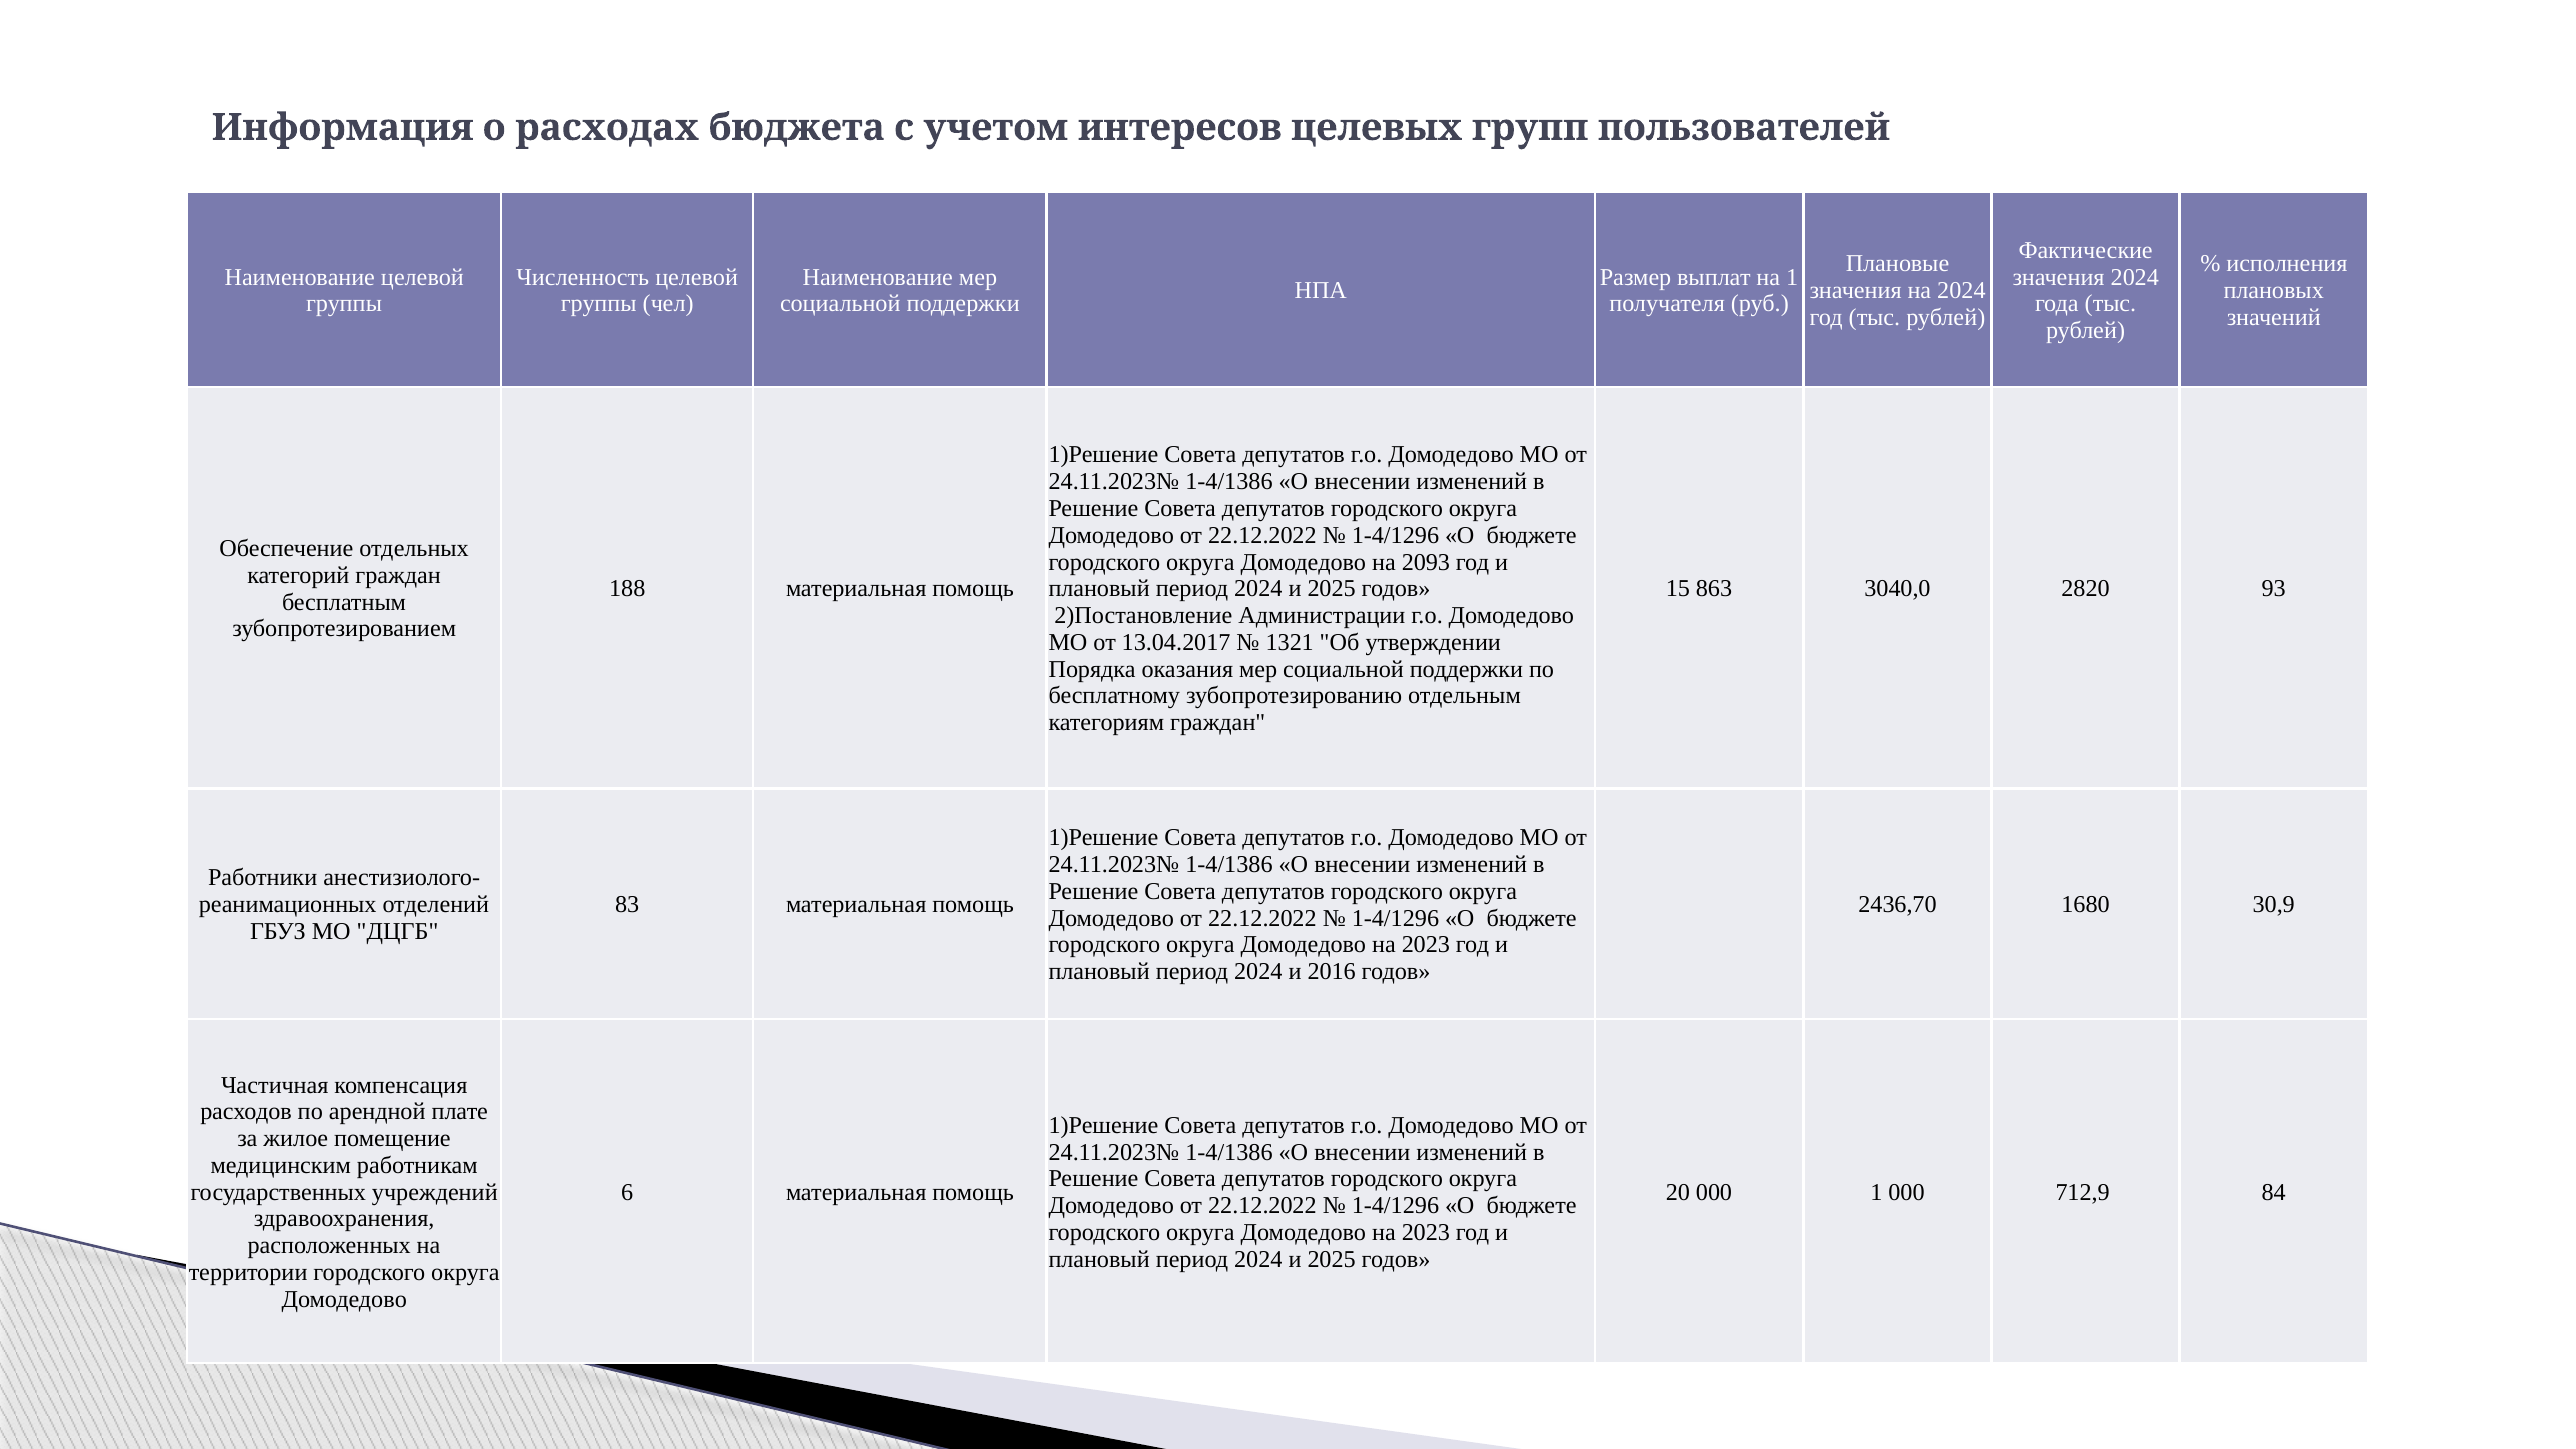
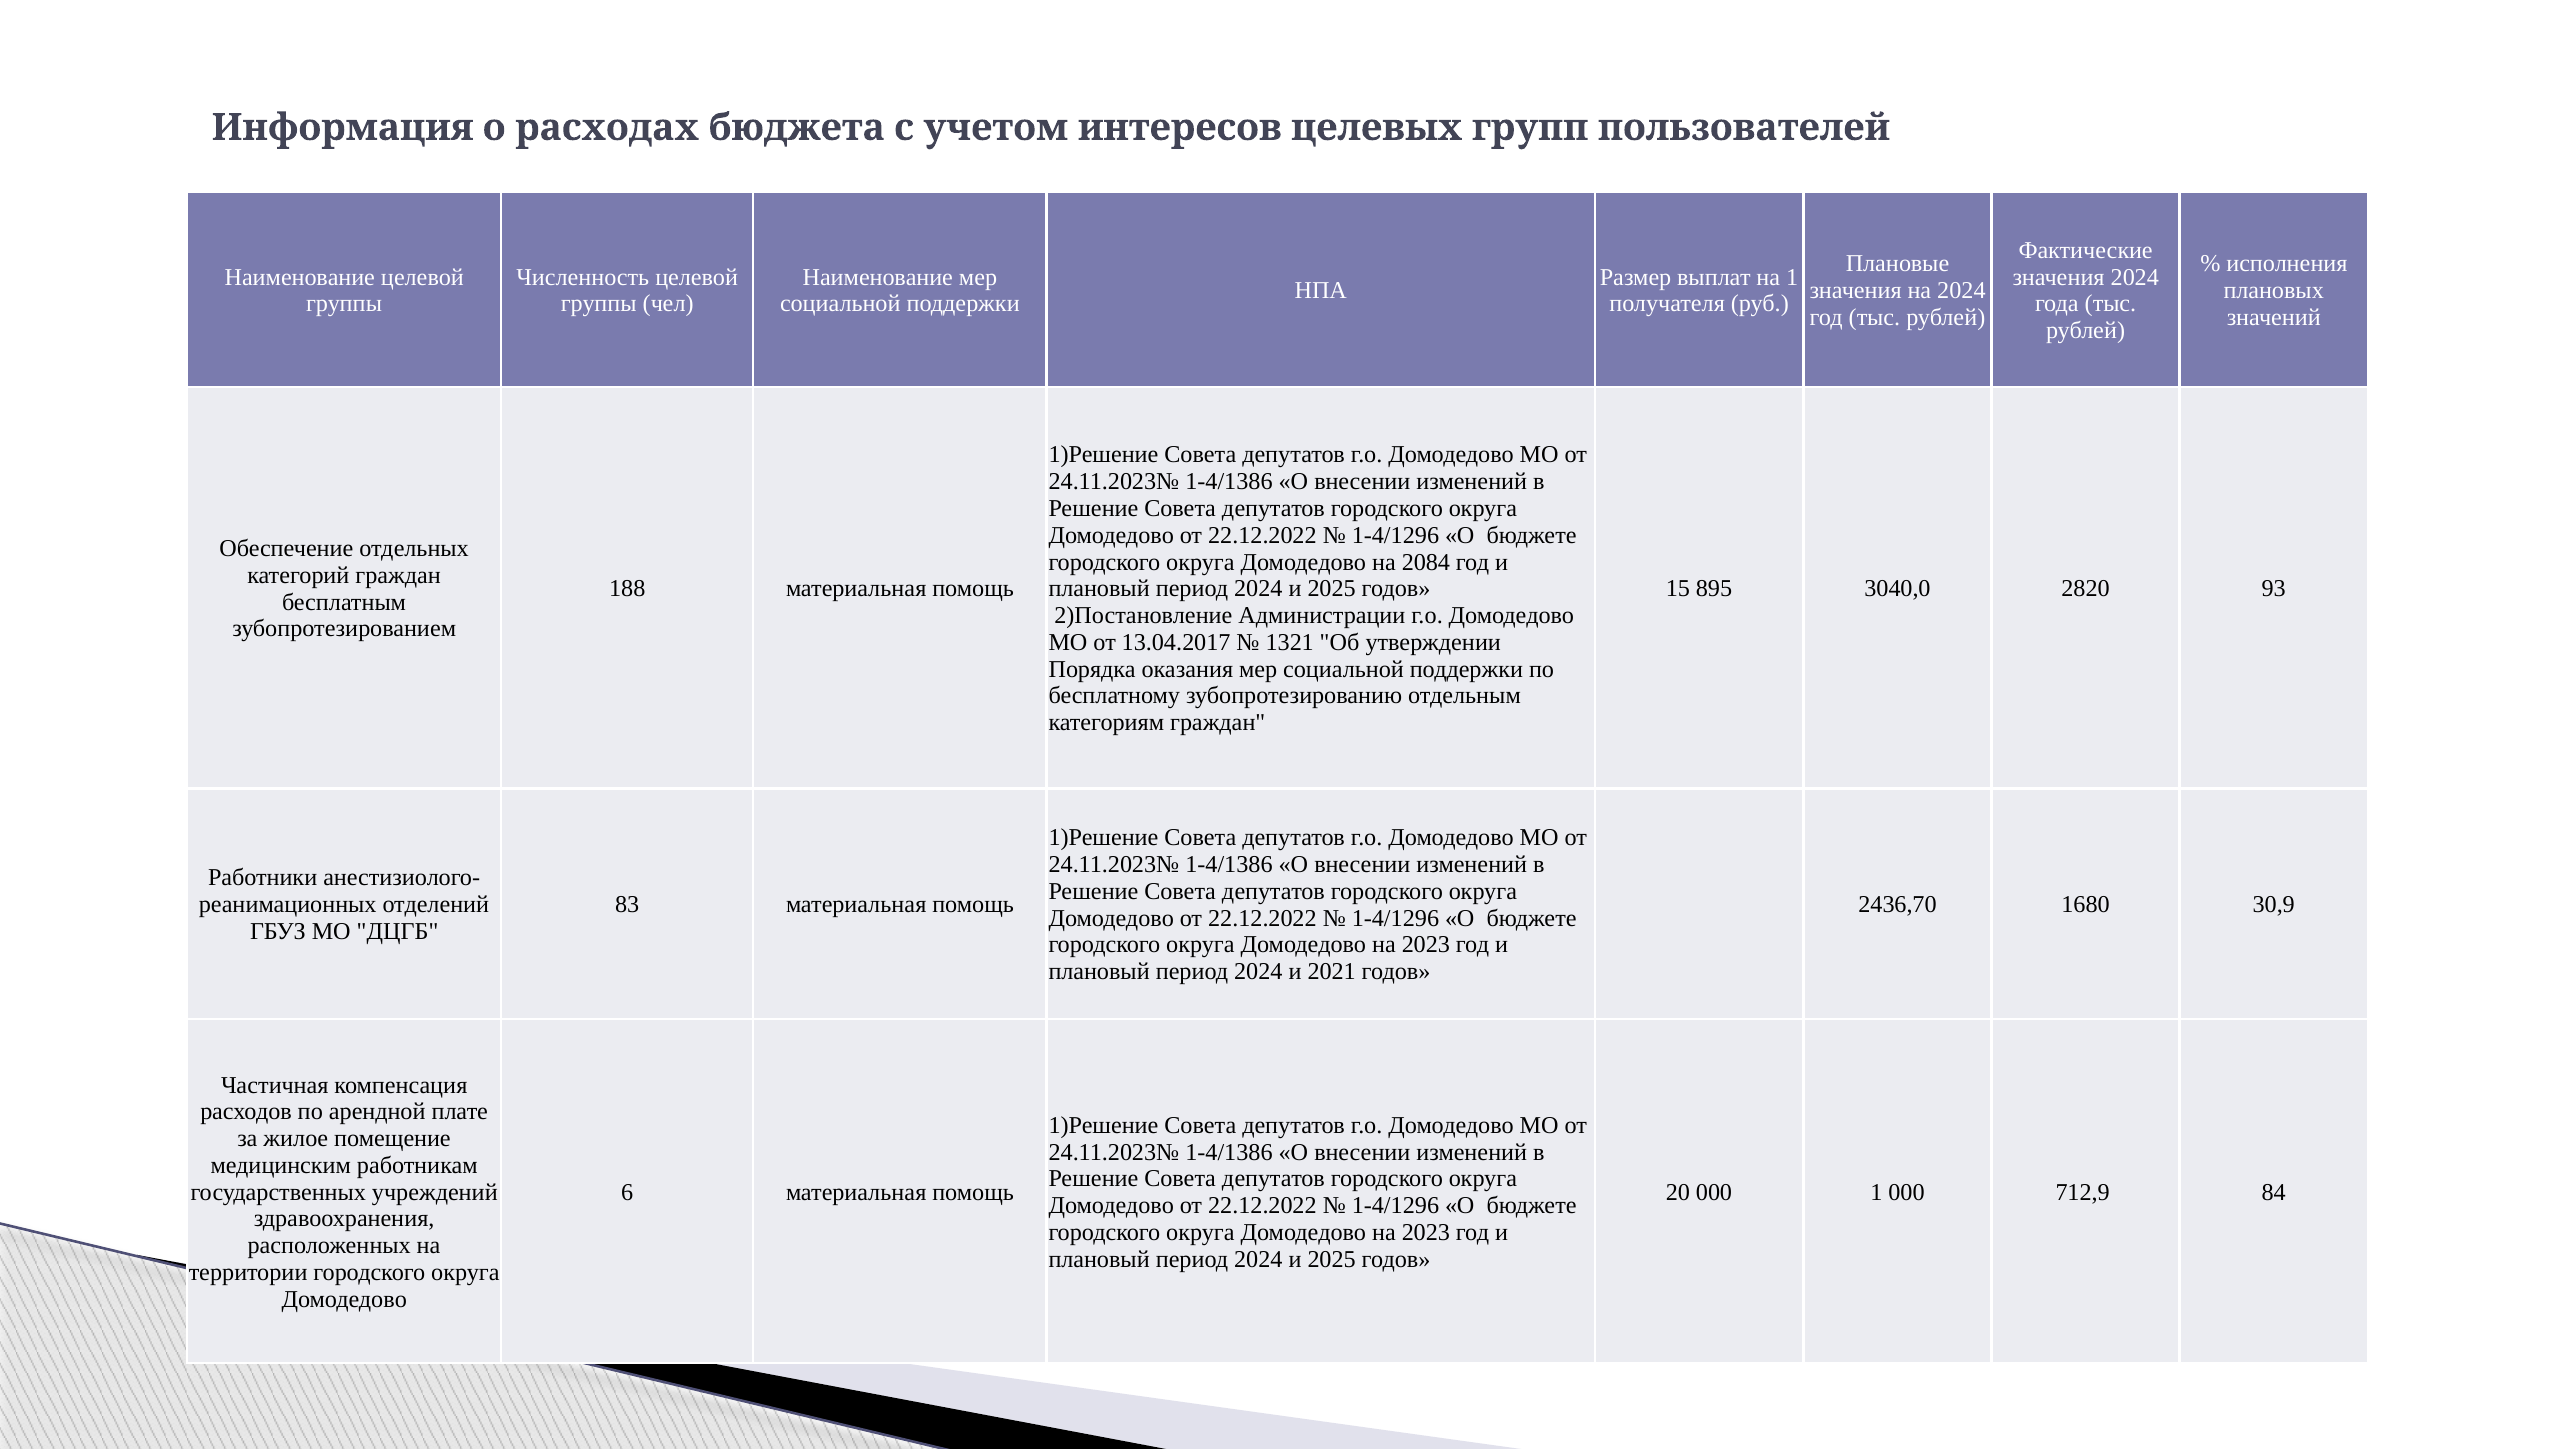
2093: 2093 -> 2084
863: 863 -> 895
2016: 2016 -> 2021
